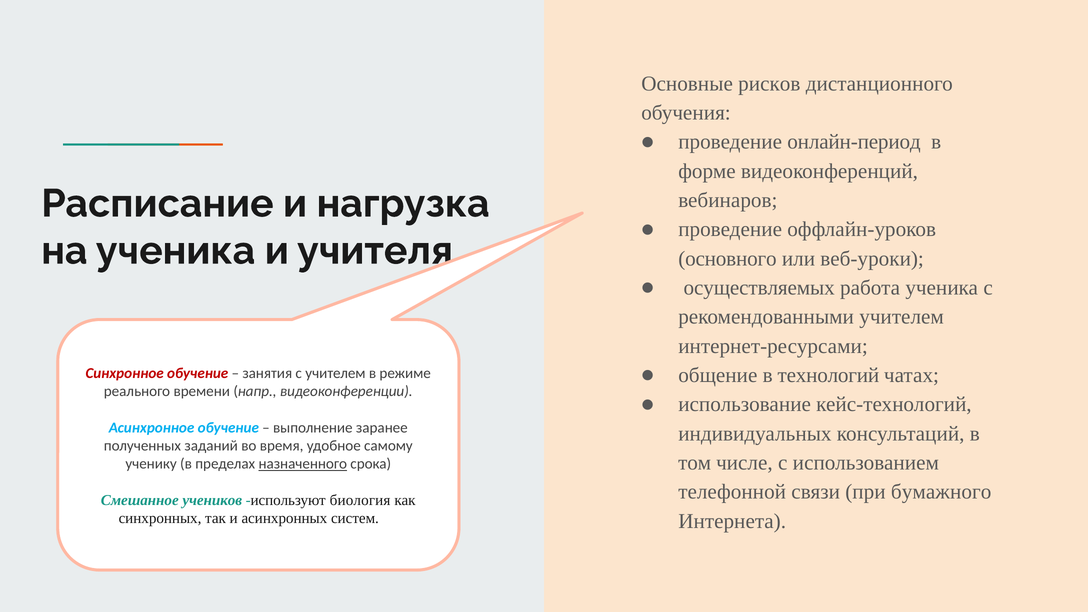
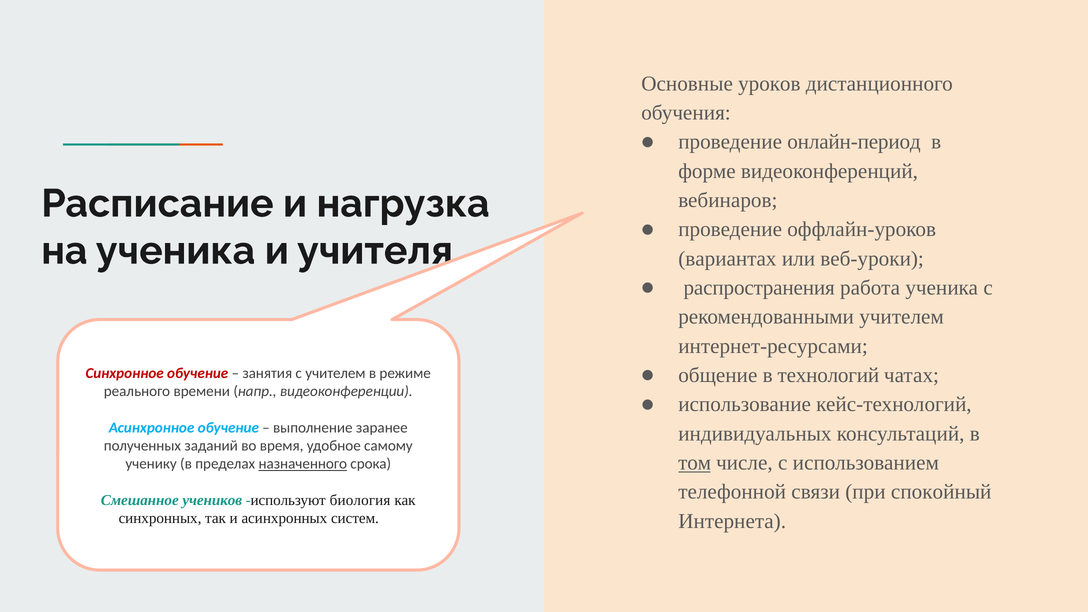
рисков: рисков -> уроков
основного: основного -> вариантах
осуществляемых: осуществляемых -> распространения
том underline: none -> present
бумажного: бумажного -> спокойный
